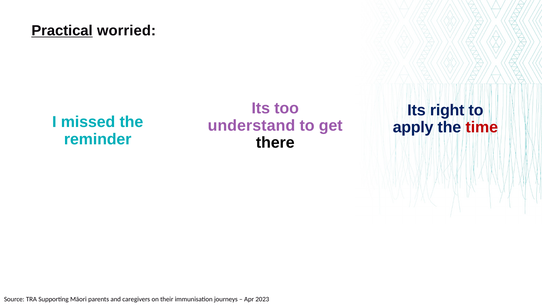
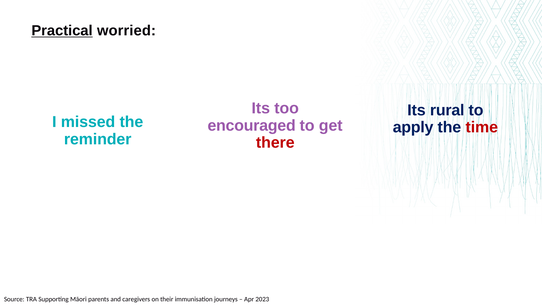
right: right -> rural
understand: understand -> encouraged
there colour: black -> red
